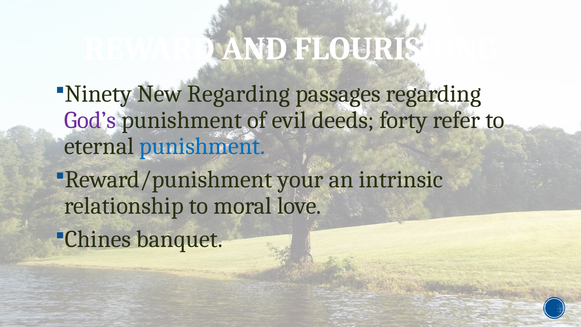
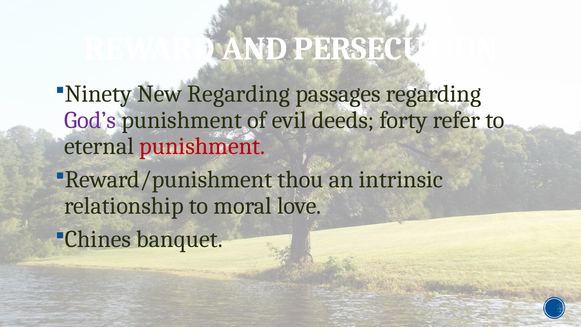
FLOURISHING: FLOURISHING -> PERSECUTION
punishment at (202, 146) colour: blue -> red
your: your -> thou
